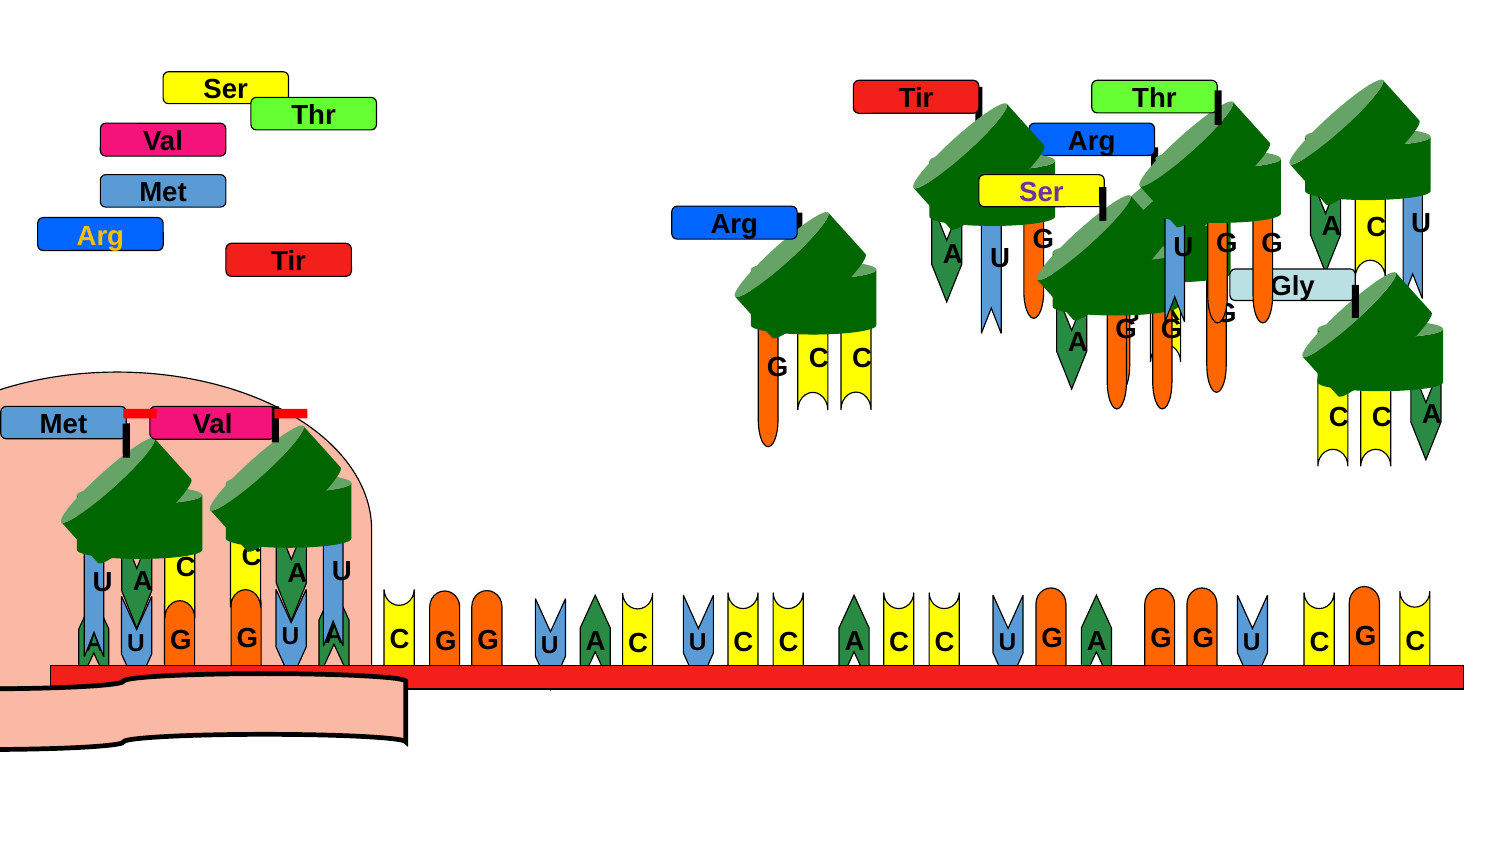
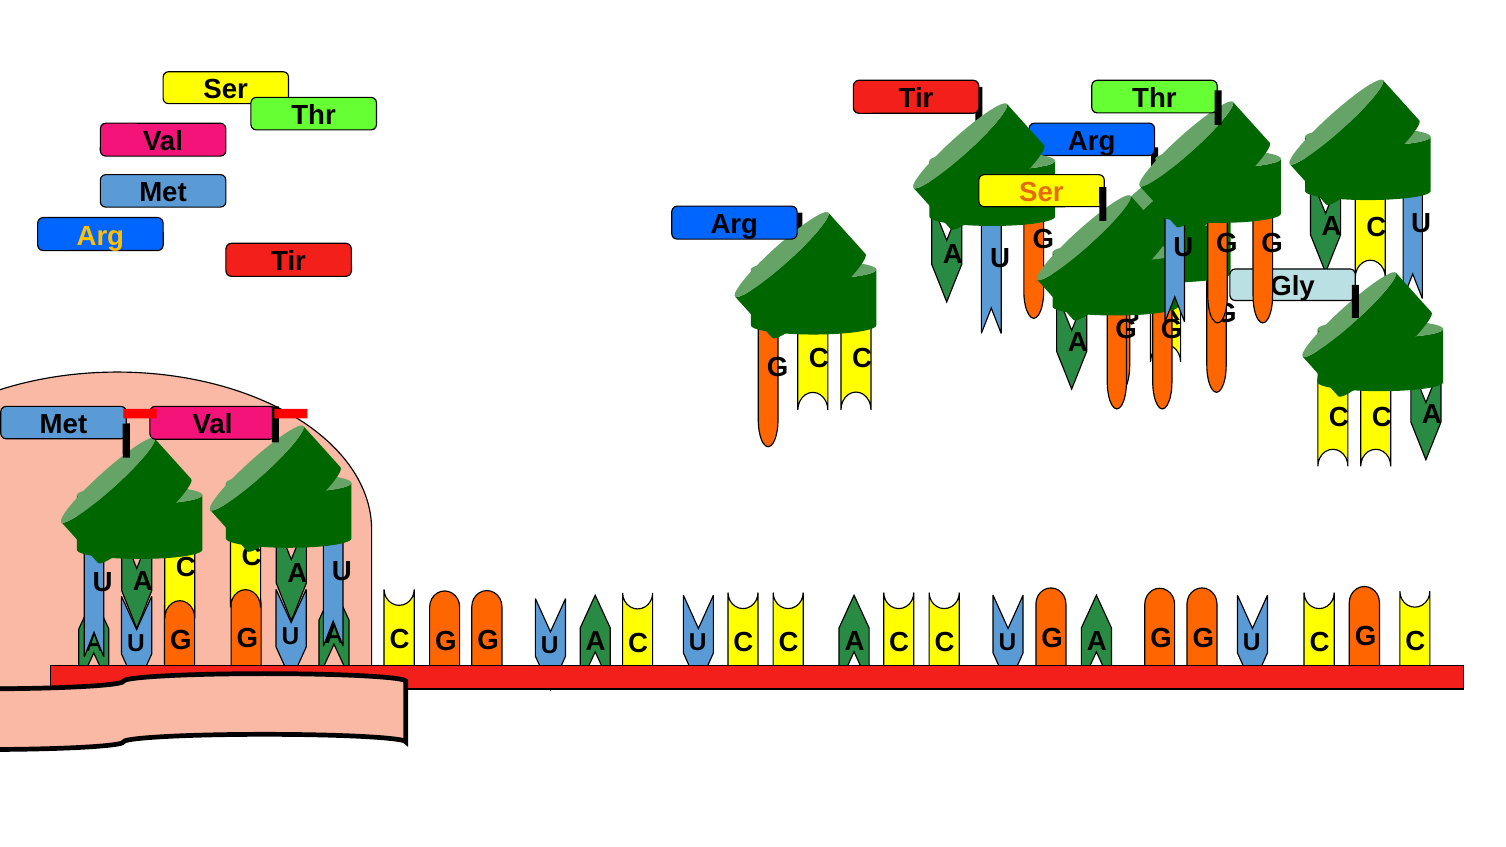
Ser at (1041, 193) colour: purple -> orange
